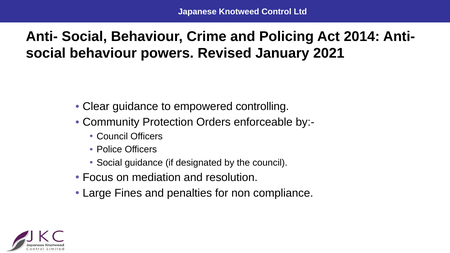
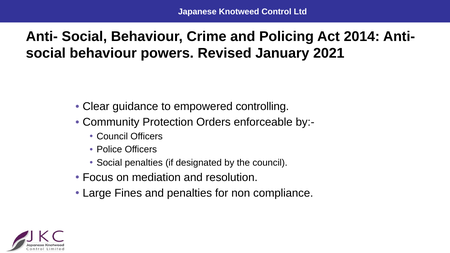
Social guidance: guidance -> penalties
